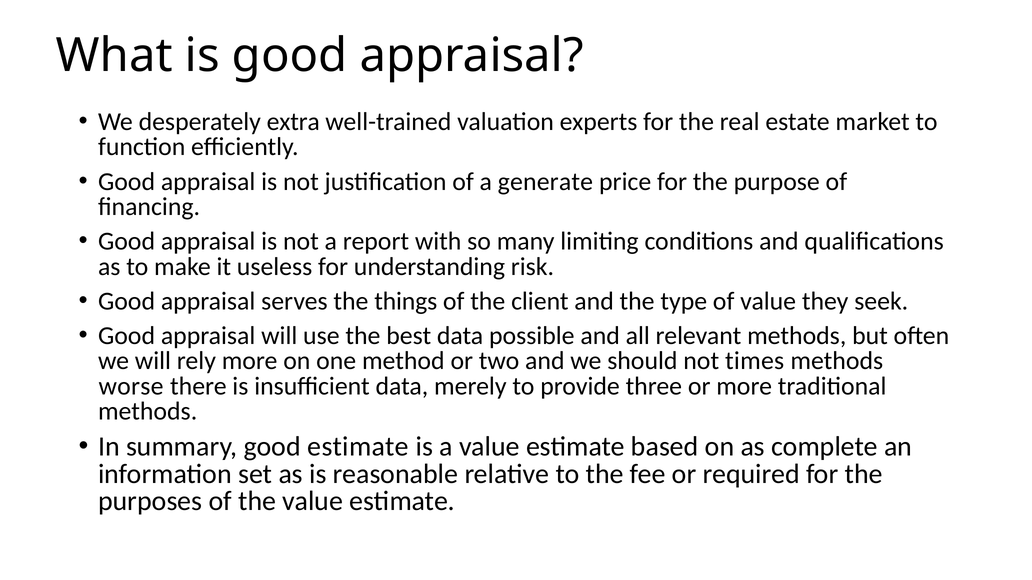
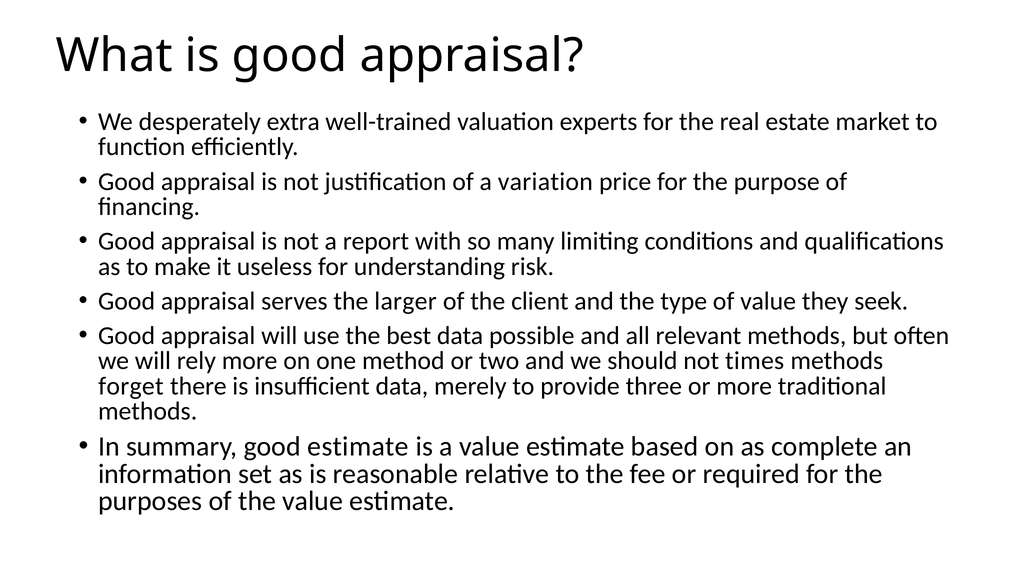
generate: generate -> variation
things: things -> larger
worse: worse -> forget
